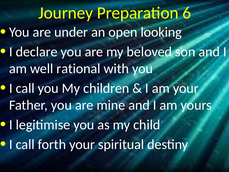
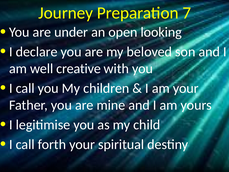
6: 6 -> 7
rational: rational -> creative
